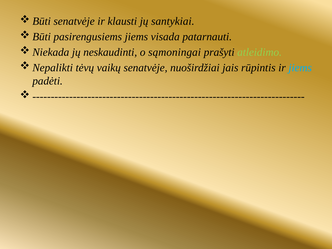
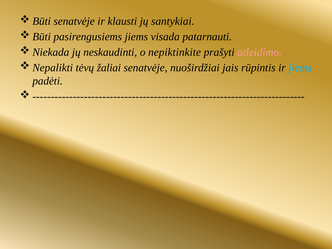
sąmoningai: sąmoningai -> nepiktinkite
atleidimo colour: light green -> pink
vaikų: vaikų -> žaliai
